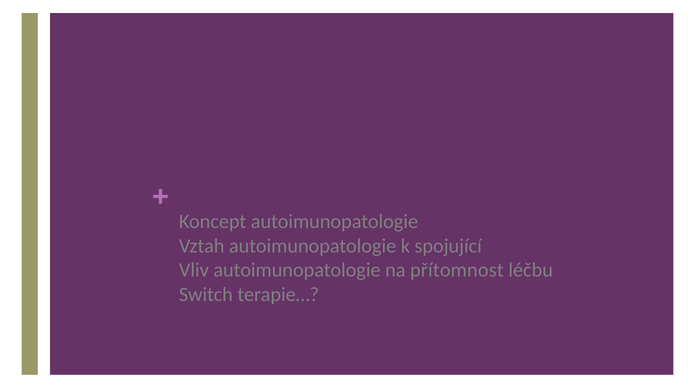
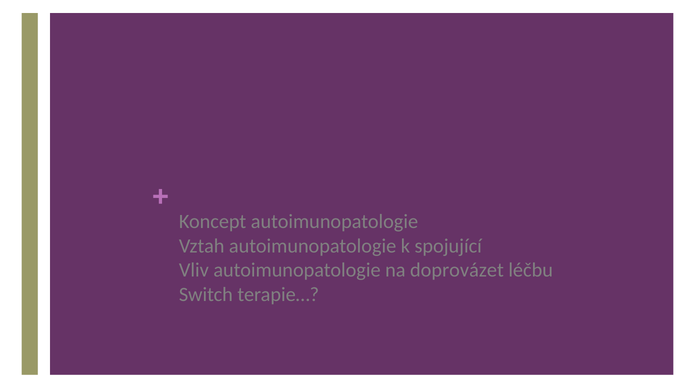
přítomnost: přítomnost -> doprovázet
